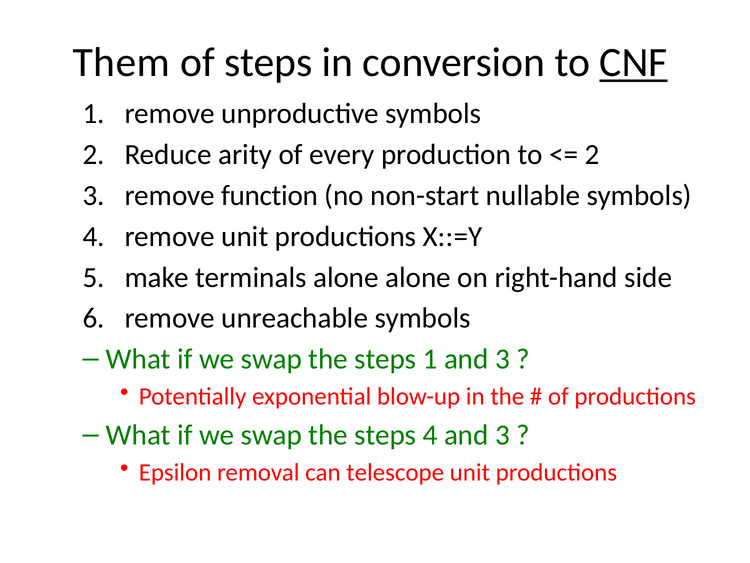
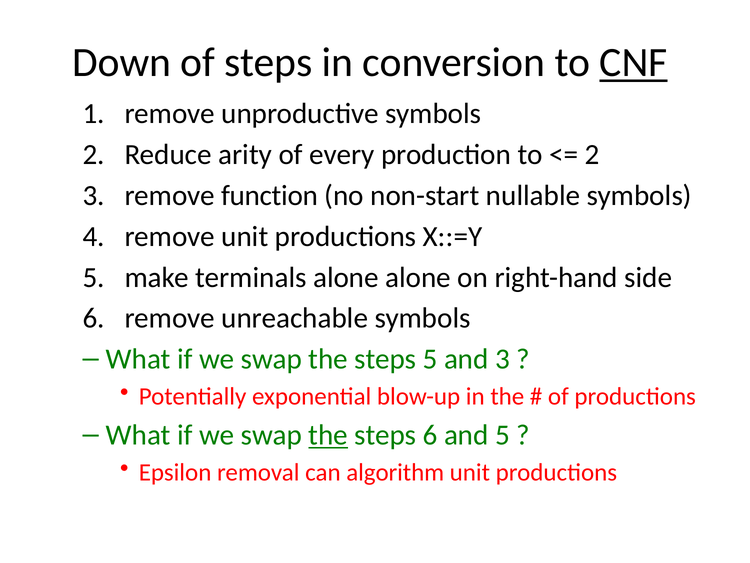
Them: Them -> Down
steps 1: 1 -> 5
the at (328, 435) underline: none -> present
steps 4: 4 -> 6
3 at (502, 435): 3 -> 5
telescope: telescope -> algorithm
